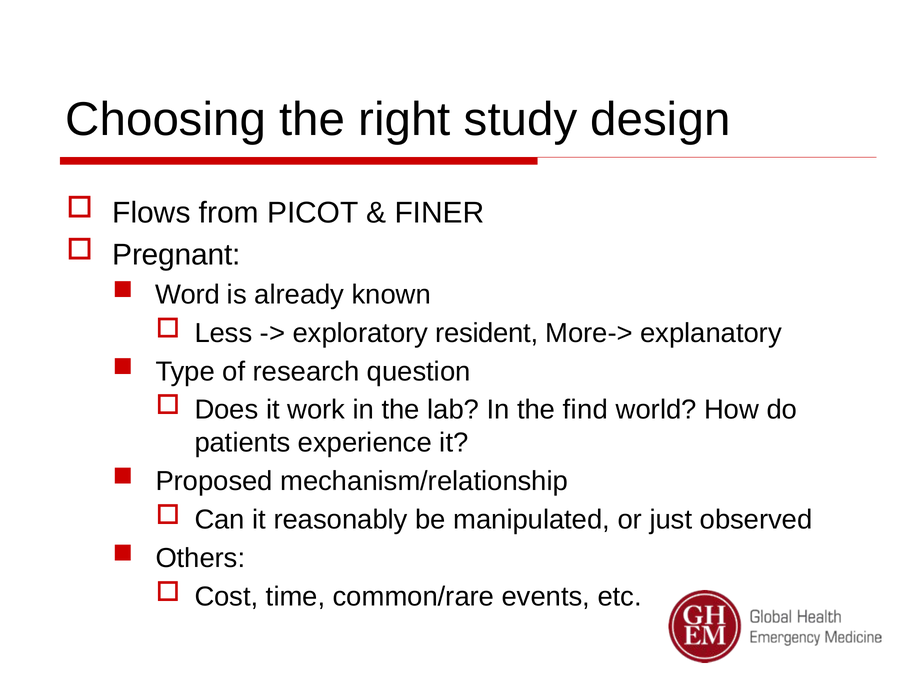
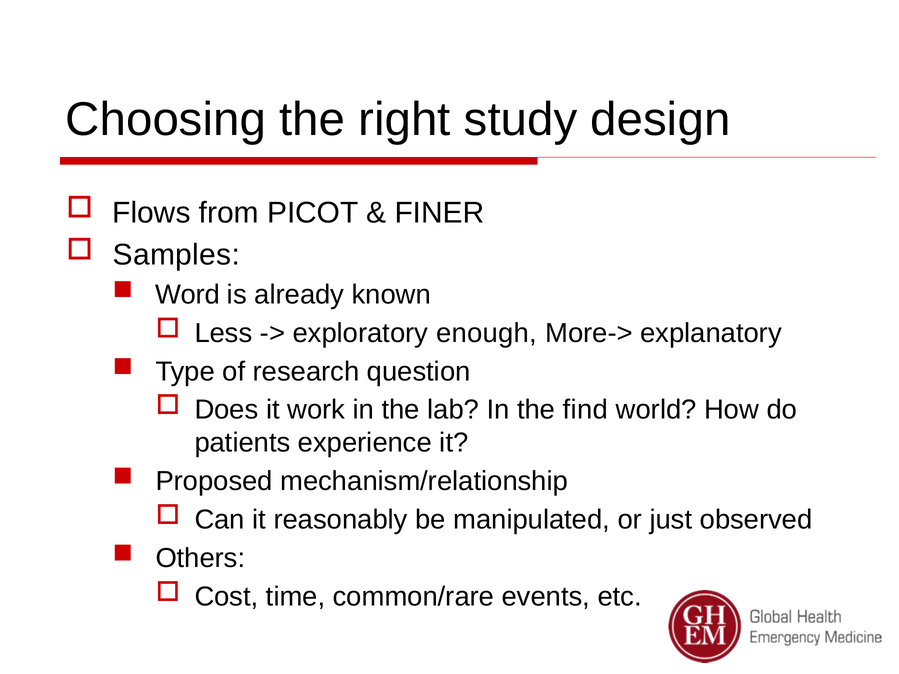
Pregnant: Pregnant -> Samples
resident: resident -> enough
